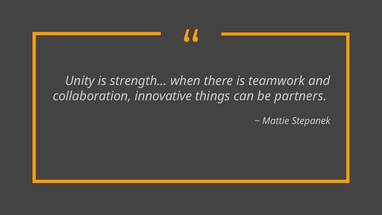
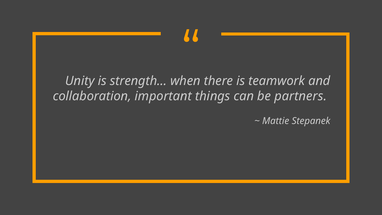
innovative: innovative -> important
